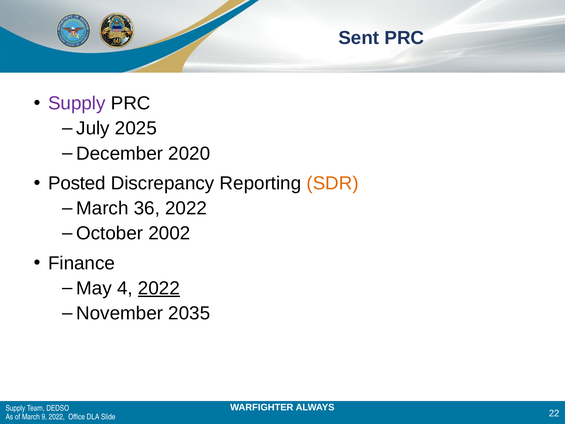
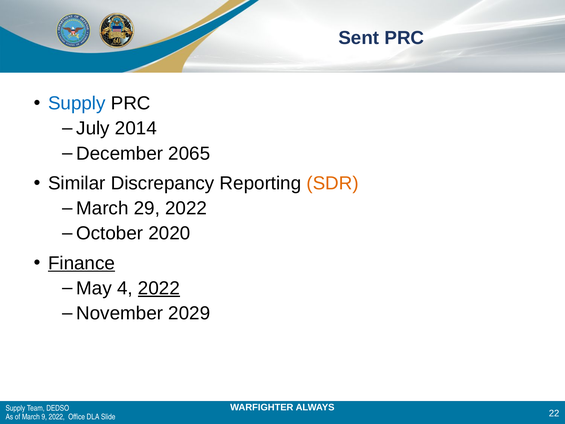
Supply at (77, 103) colour: purple -> blue
2025: 2025 -> 2014
2020: 2020 -> 2065
Posted: Posted -> Similar
36: 36 -> 29
2002: 2002 -> 2020
Finance underline: none -> present
2035: 2035 -> 2029
